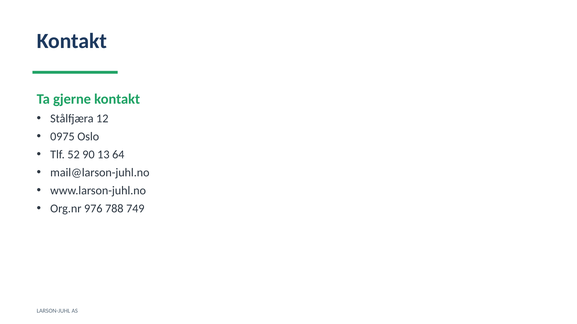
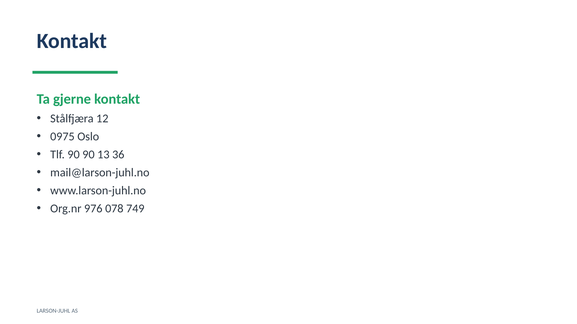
Tlf 52: 52 -> 90
64: 64 -> 36
788: 788 -> 078
